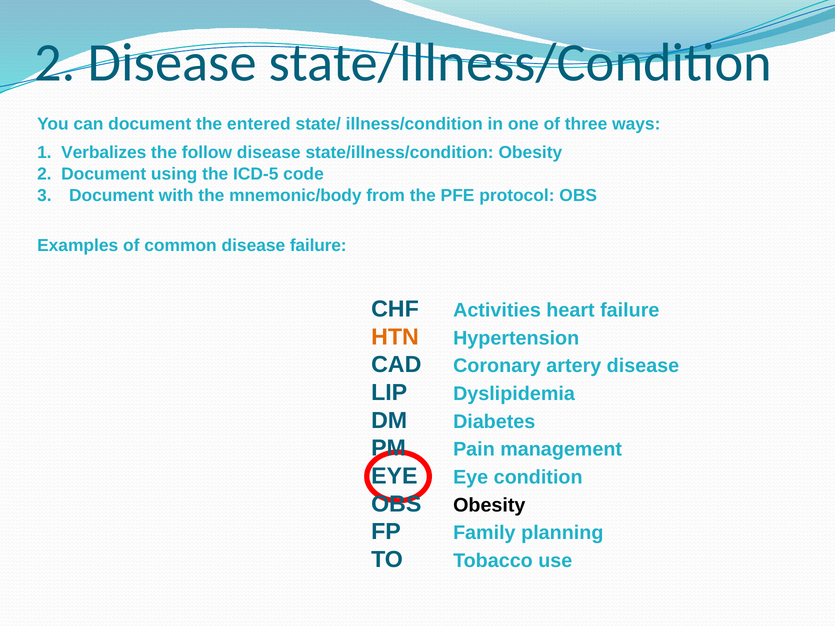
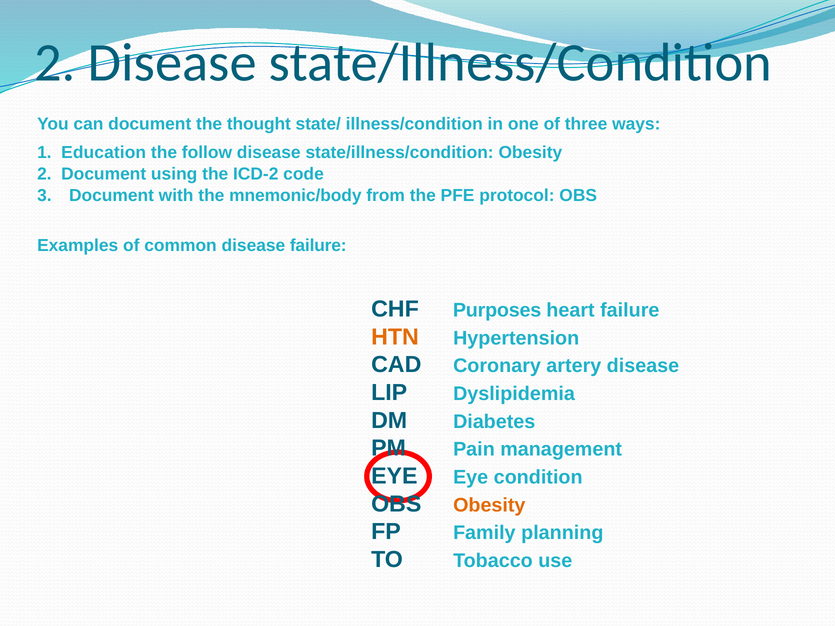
entered: entered -> thought
Verbalizes: Verbalizes -> Education
ICD-5: ICD-5 -> ICD-2
Activities: Activities -> Purposes
Obesity at (489, 505) colour: black -> orange
